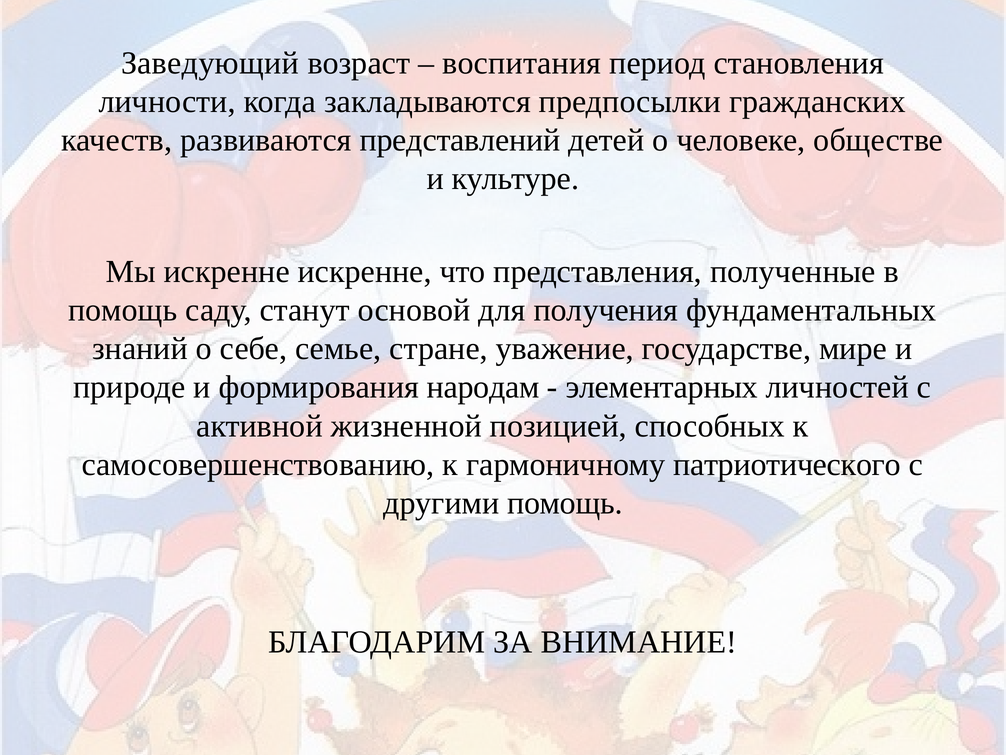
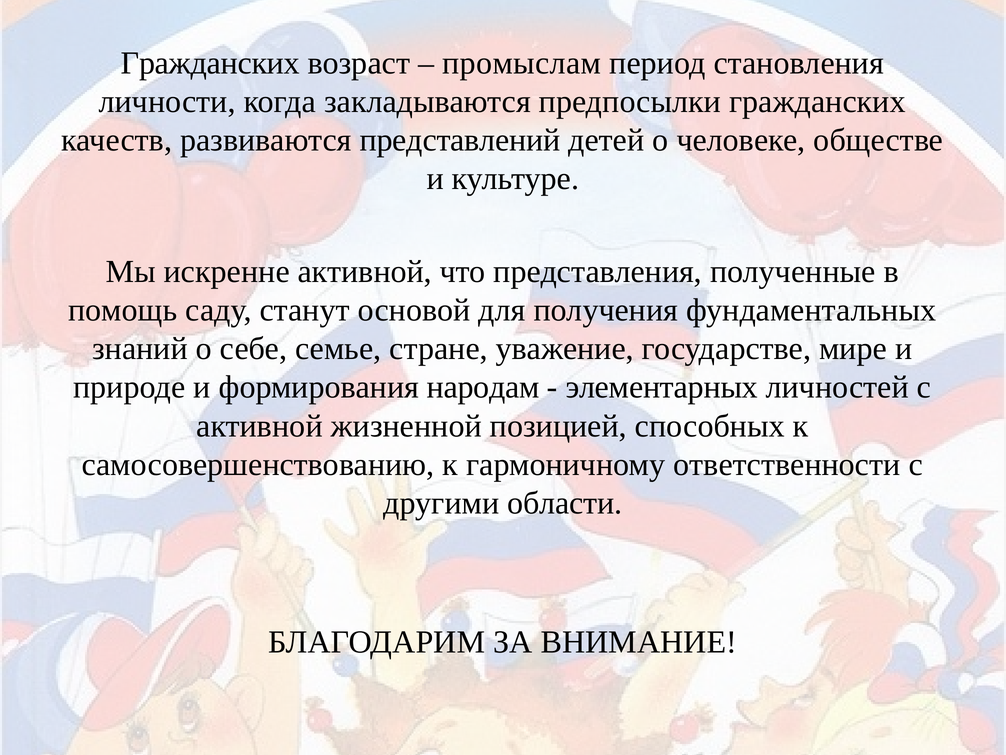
Заведующий at (210, 63): Заведующий -> Гражданских
воспитания: воспитания -> промыслам
искренне искренне: искренне -> активной
патриотического: патриотического -> ответственности
другими помощь: помощь -> области
